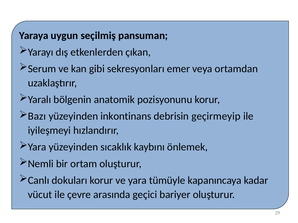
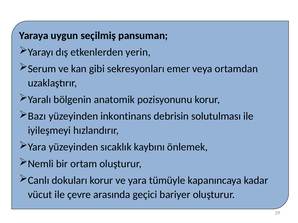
çıkan: çıkan -> yerin
geçirmeyip: geçirmeyip -> solutulması
